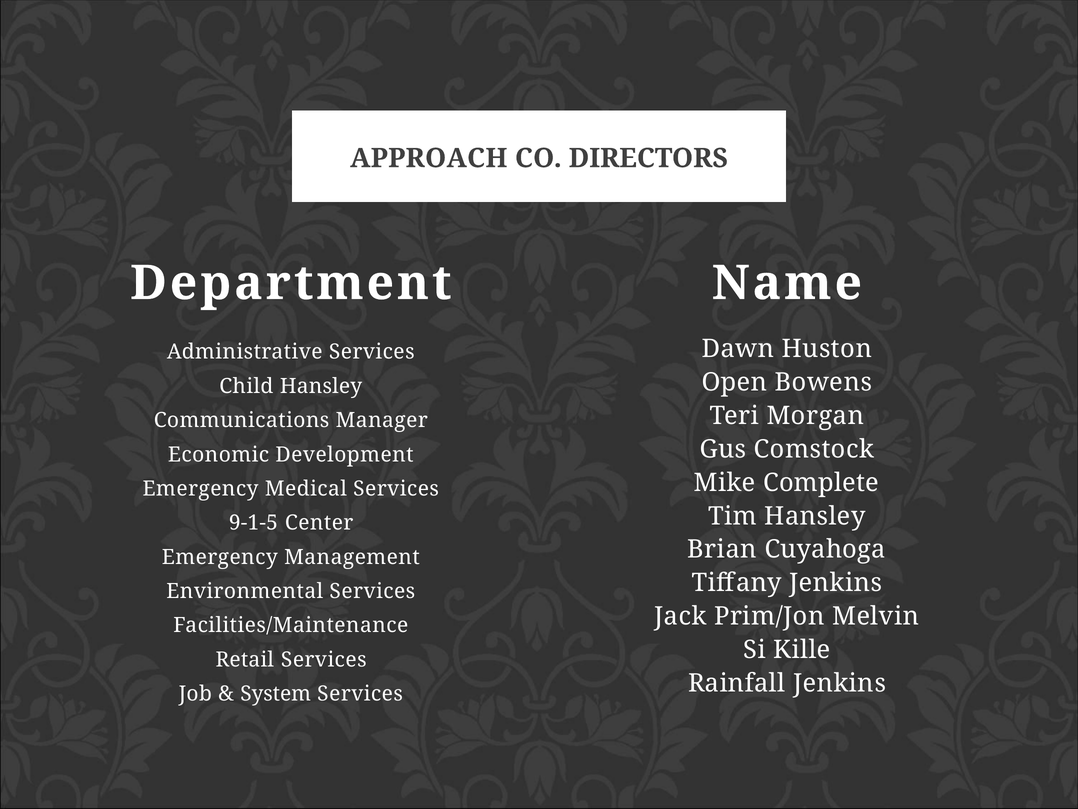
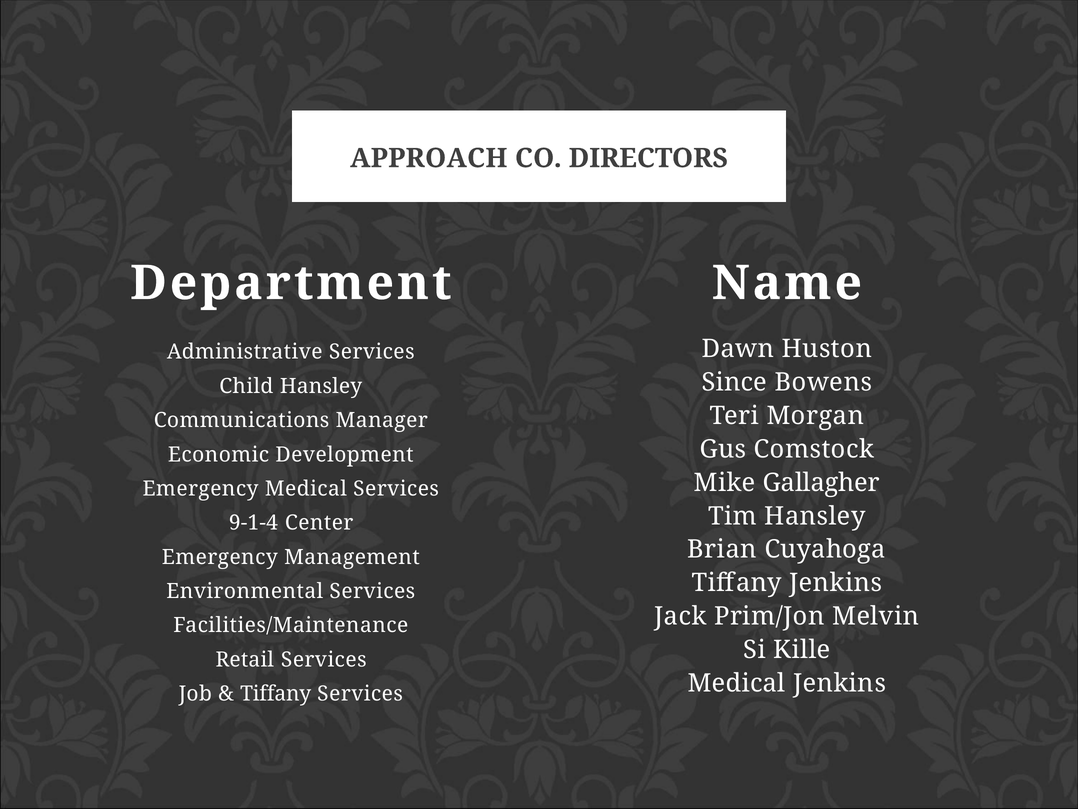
Open: Open -> Since
Complete: Complete -> Gallagher
9-1-5: 9-1-5 -> 9-1-4
Rainfall at (736, 683): Rainfall -> Medical
System at (276, 693): System -> Tiffany
